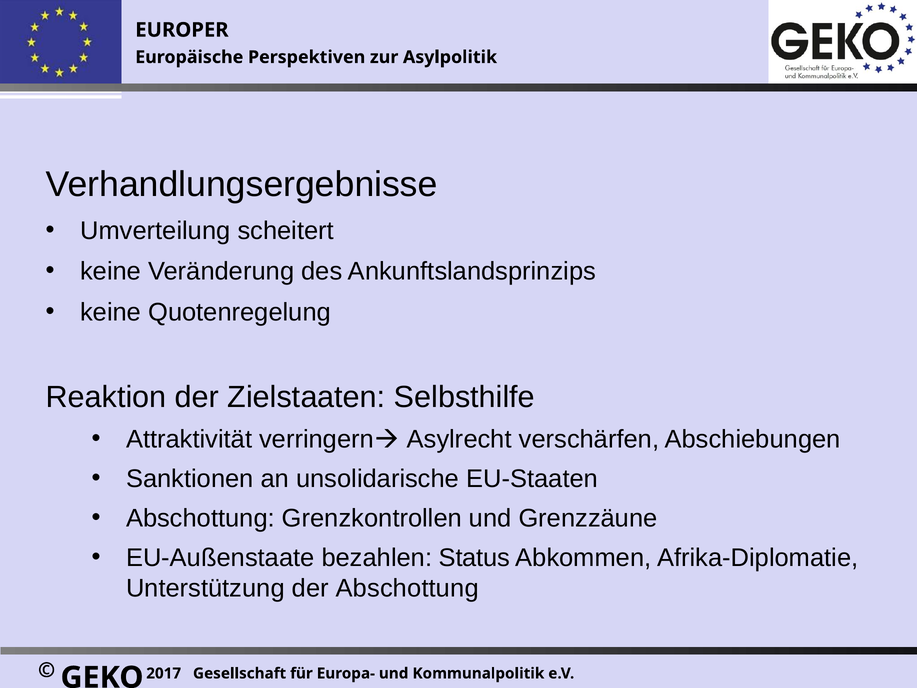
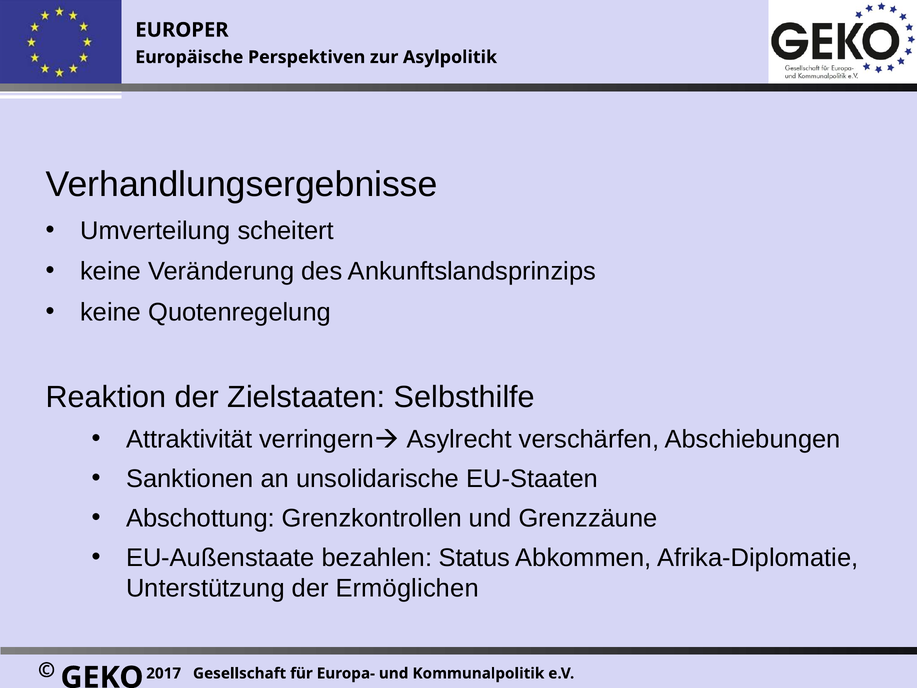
der Abschottung: Abschottung -> Ermöglichen
